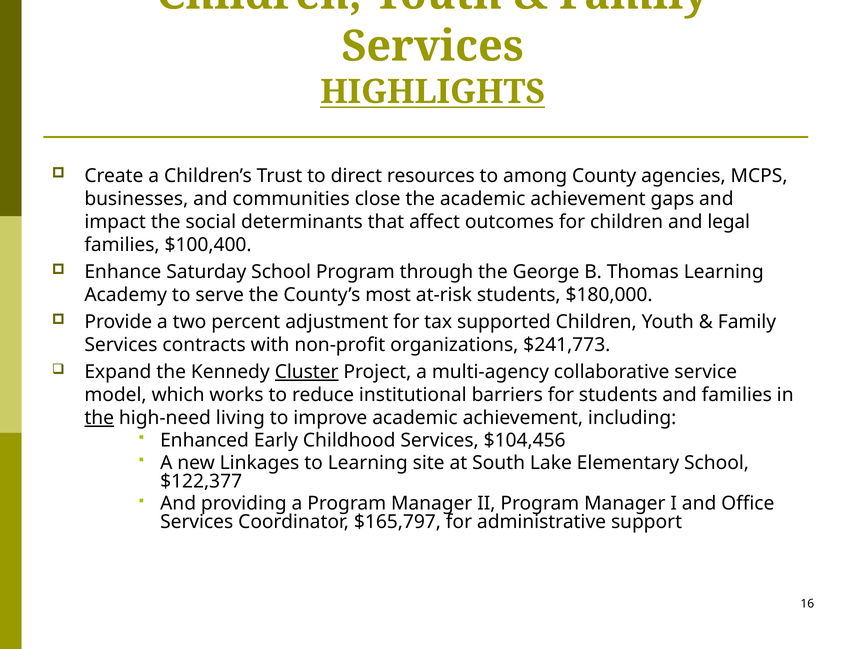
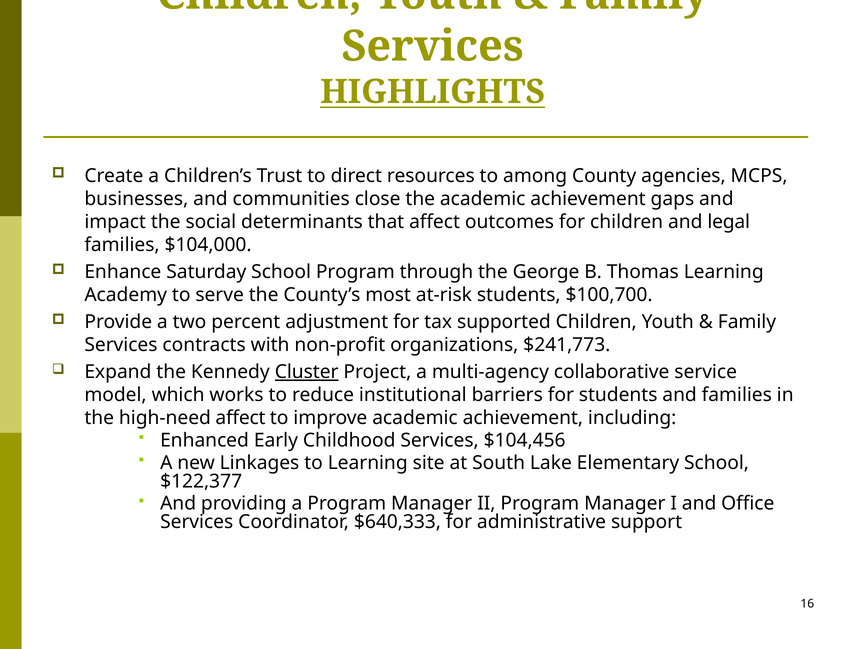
$100,400: $100,400 -> $104,000
$180,000: $180,000 -> $100,700
the at (99, 418) underline: present -> none
high-need living: living -> affect
$165,797: $165,797 -> $640,333
